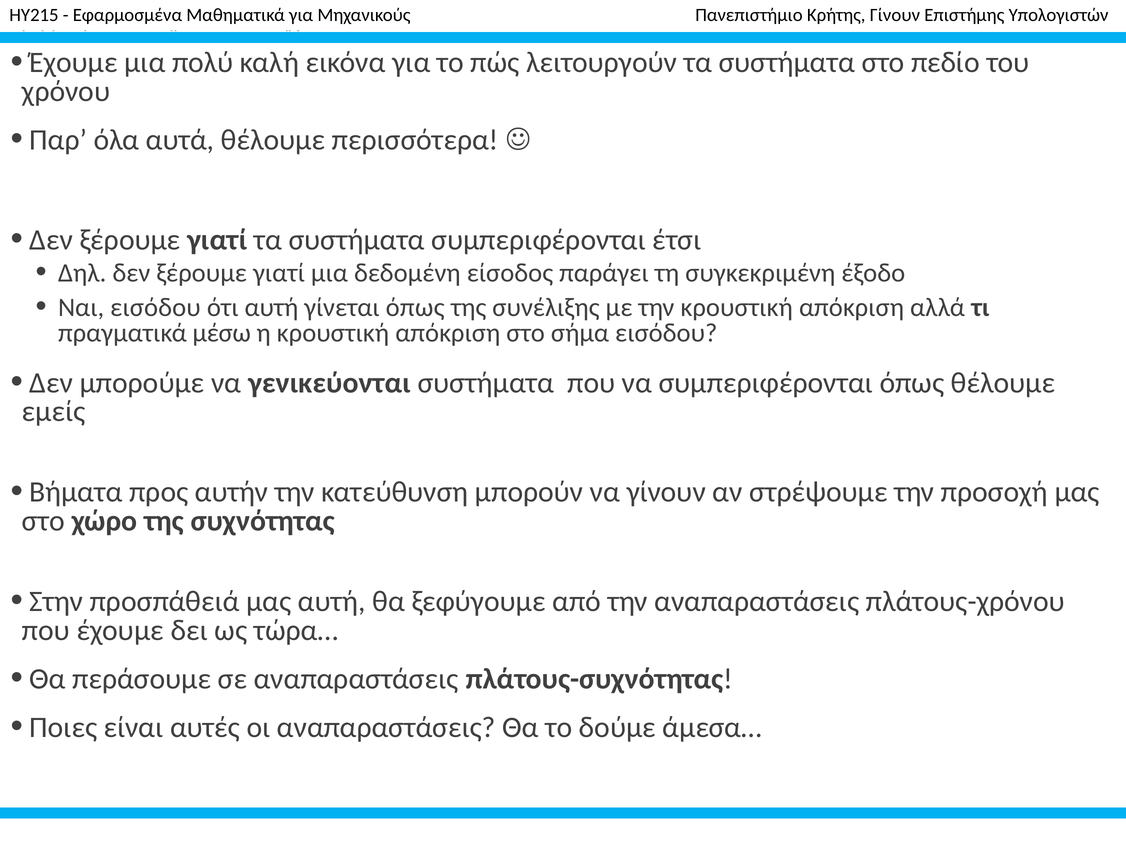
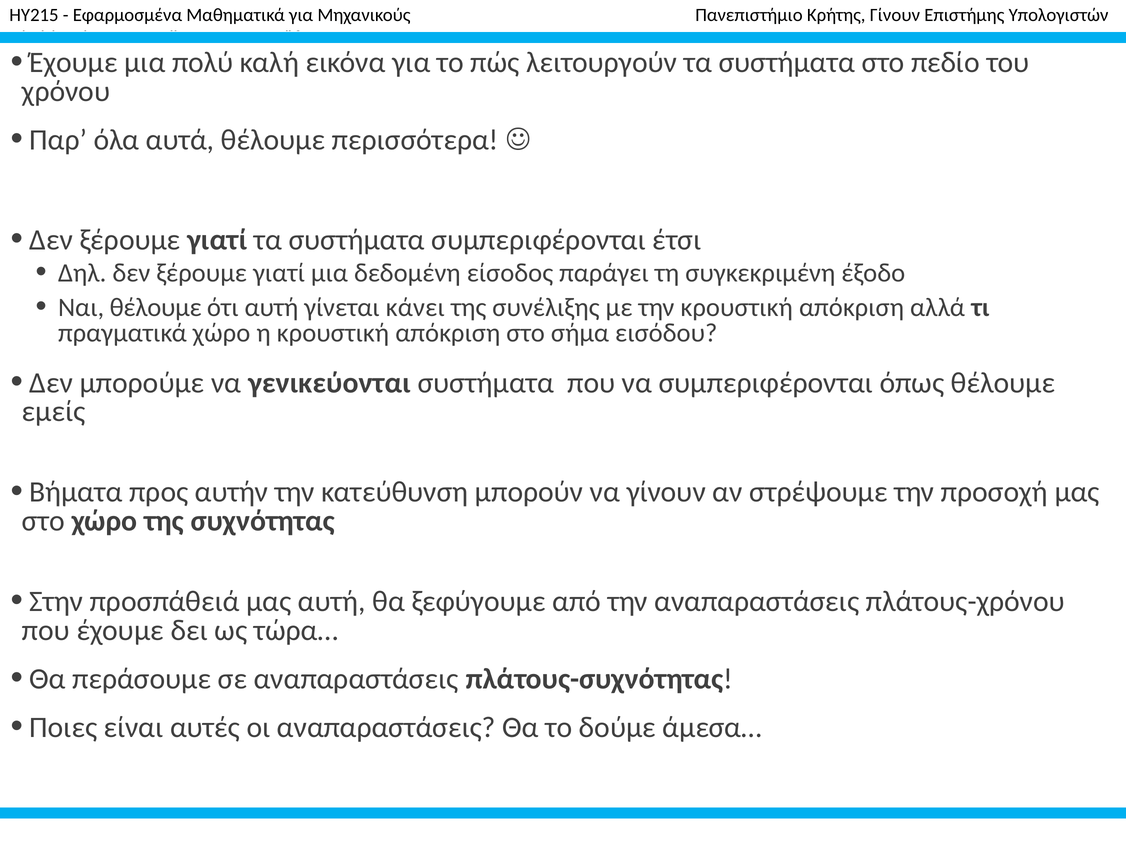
Ναι εισόδου: εισόδου -> θέλουμε
γίνεται όπως: όπως -> κάνει
πραγματικά μέσω: μέσω -> χώρο
